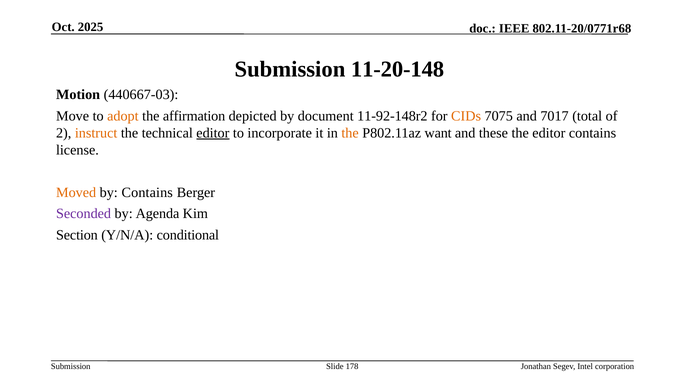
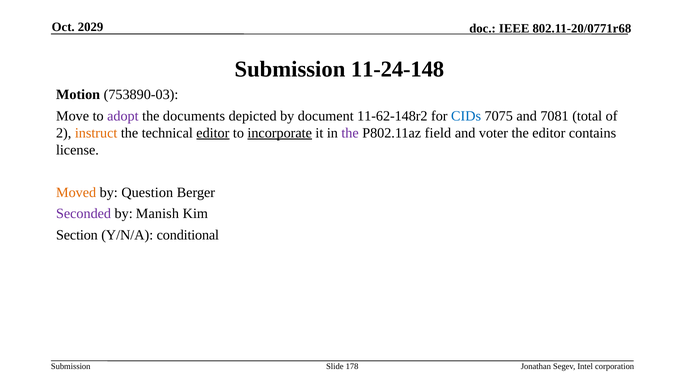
2025: 2025 -> 2029
11-20-148: 11-20-148 -> 11-24-148
440667-03: 440667-03 -> 753890-03
adopt colour: orange -> purple
affirmation: affirmation -> documents
11-92-148r2: 11-92-148r2 -> 11-62-148r2
CIDs colour: orange -> blue
7017: 7017 -> 7081
incorporate underline: none -> present
the at (350, 133) colour: orange -> purple
want: want -> field
these: these -> voter
by Contains: Contains -> Question
Agenda: Agenda -> Manish
